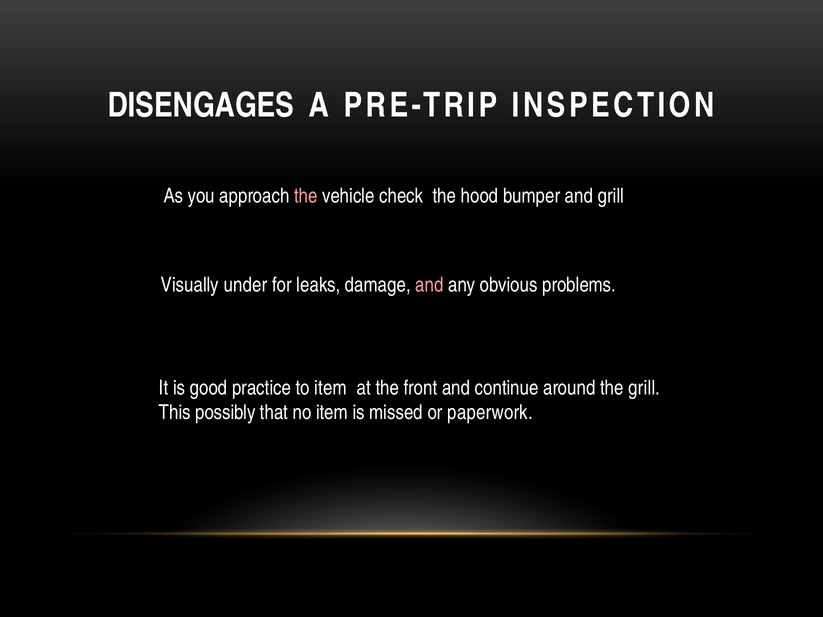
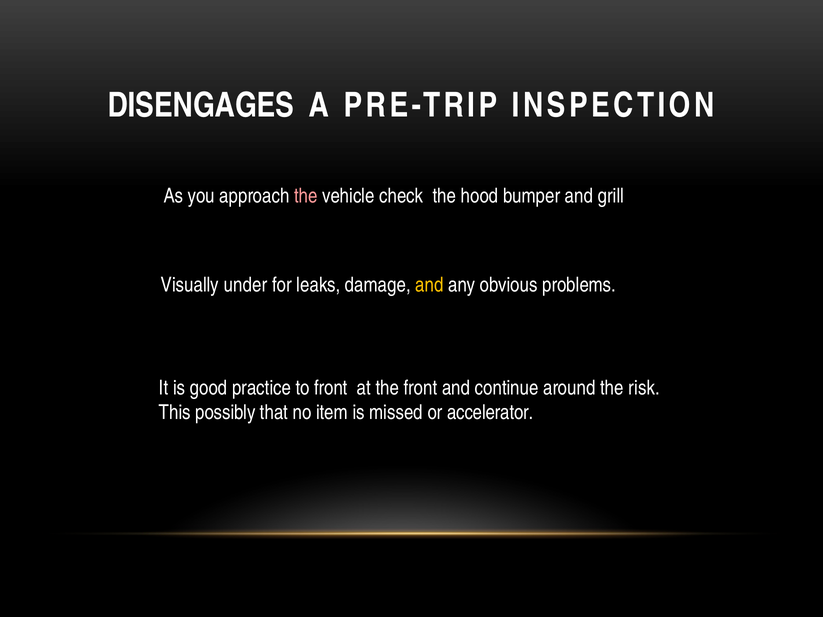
and at (429, 285) colour: pink -> yellow
to item: item -> front
the grill: grill -> risk
paperwork: paperwork -> accelerator
